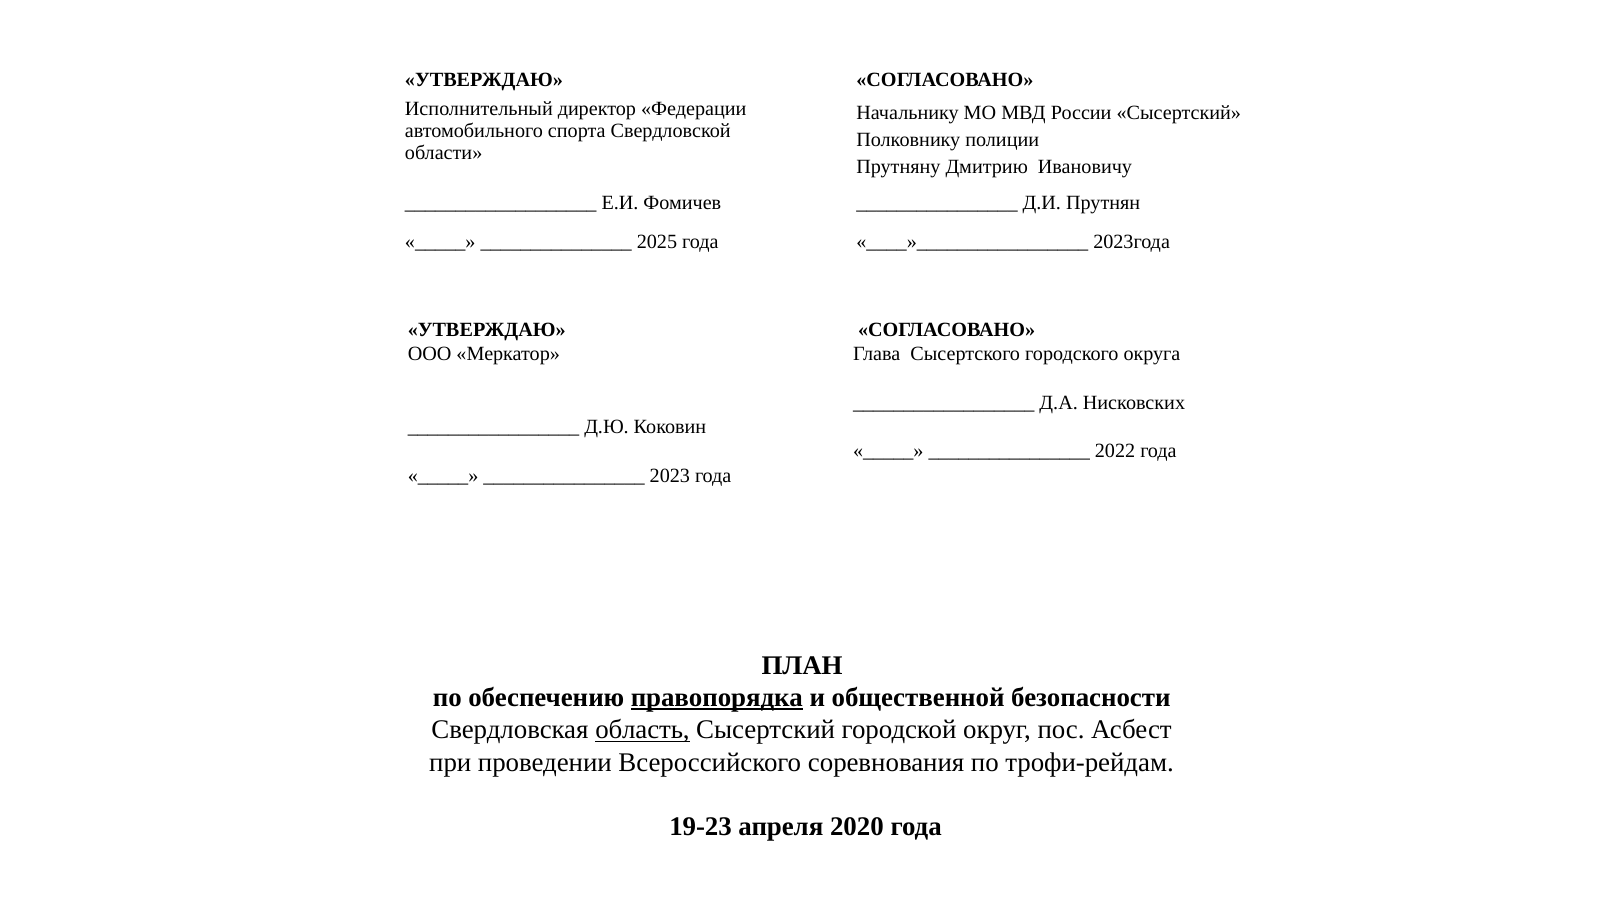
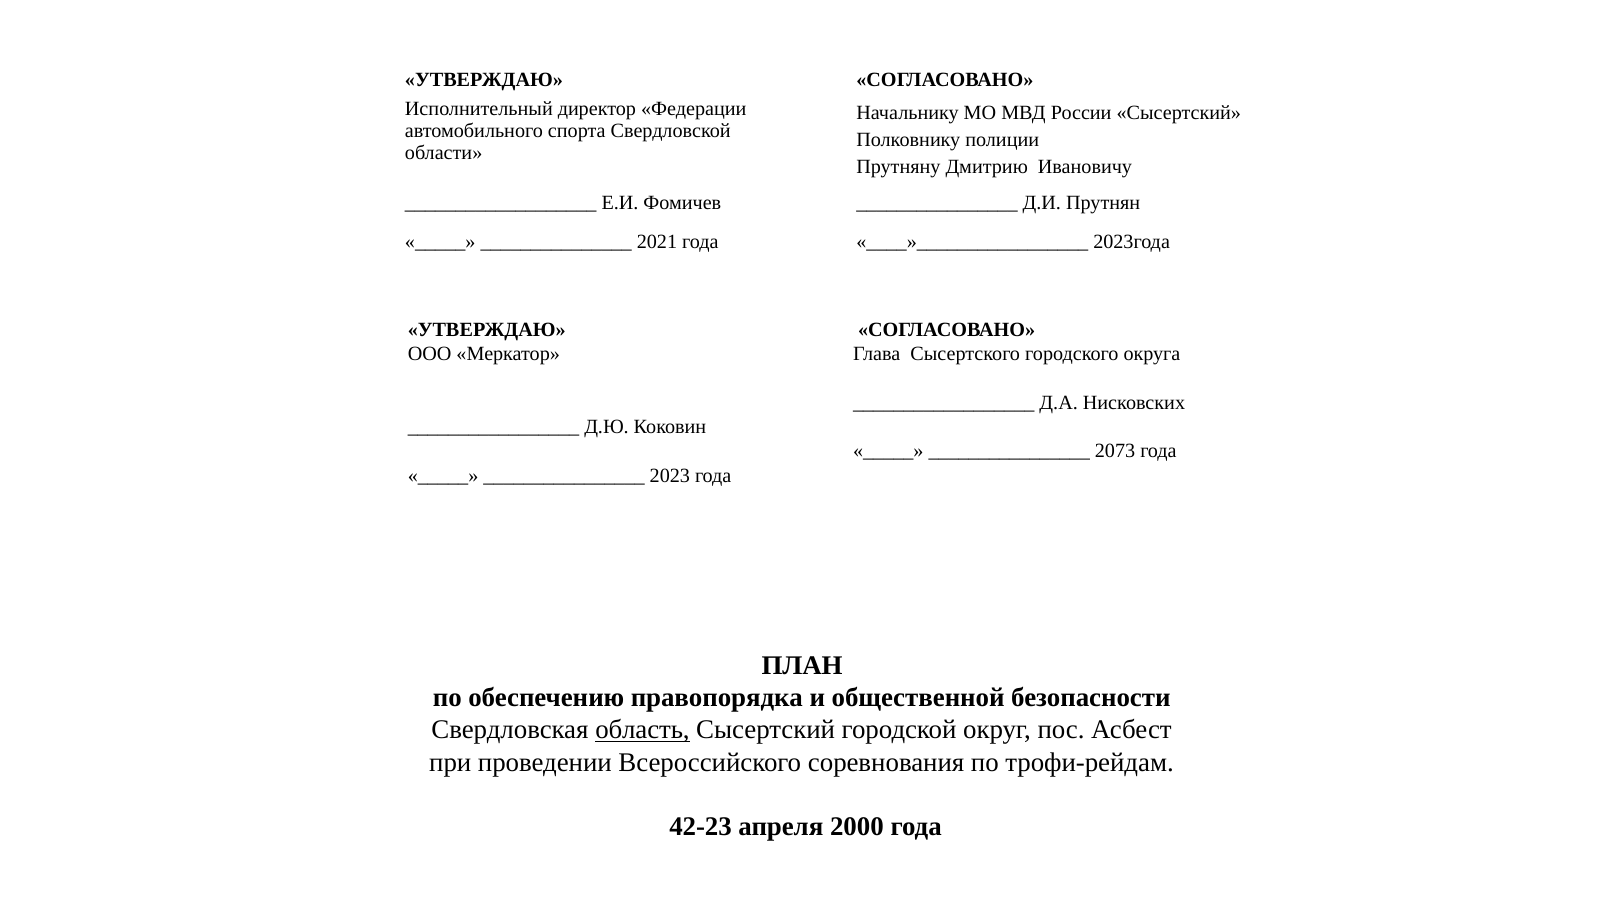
2025: 2025 -> 2021
2022: 2022 -> 2073
правопорядка underline: present -> none
19-23: 19-23 -> 42-23
2020: 2020 -> 2000
